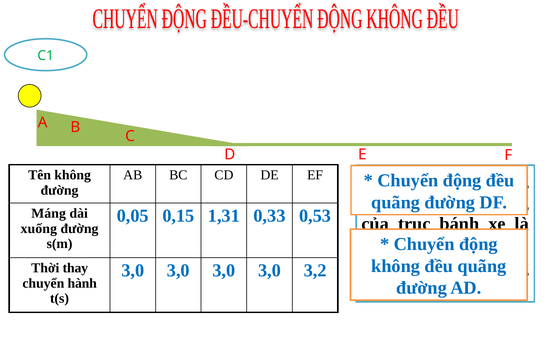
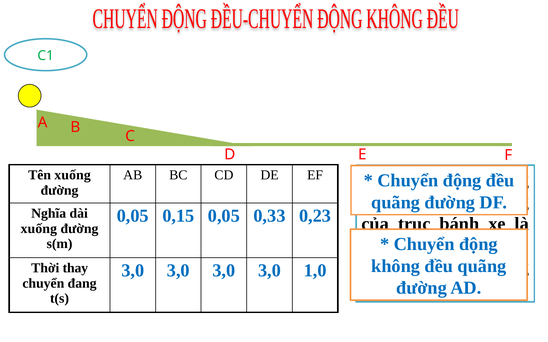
Tên không: không -> xuống
Máng: Máng -> Nghĩa
0,15 1,31: 1,31 -> 0,05
0,53: 0,53 -> 0,23
3,2: 3,2 -> 1,0
hành: hành -> đang
